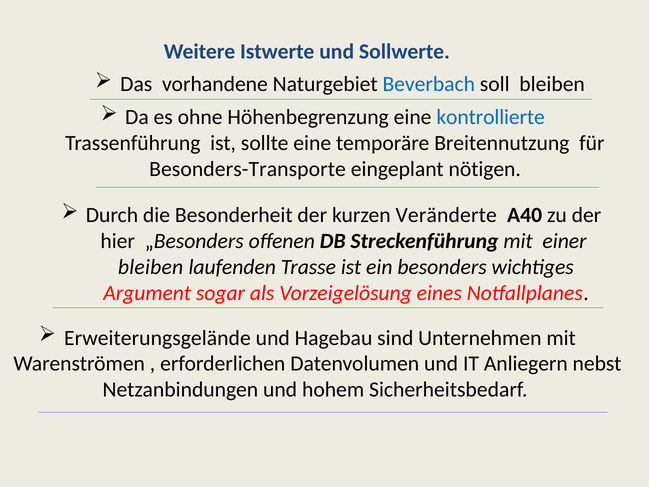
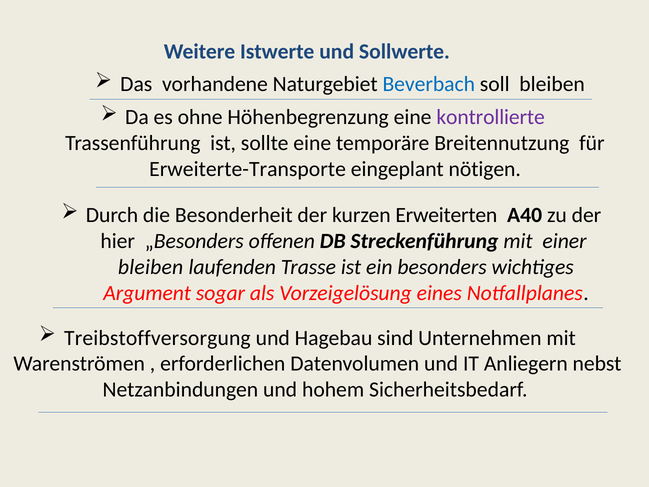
kontrollierte colour: blue -> purple
Besonders-Transporte: Besonders-Transporte -> Erweiterte-Transporte
Veränderte: Veränderte -> Erweiterten
Erweiterungsgelände: Erweiterungsgelände -> Treibstoffversorgung
